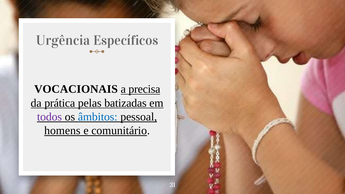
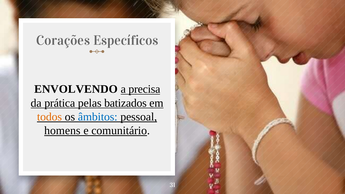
Urgência: Urgência -> Corações
VOCACIONAIS: VOCACIONAIS -> ENVOLVENDO
batizadas: batizadas -> batizados
todos colour: purple -> orange
